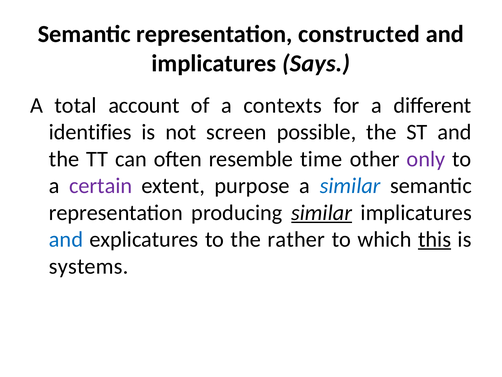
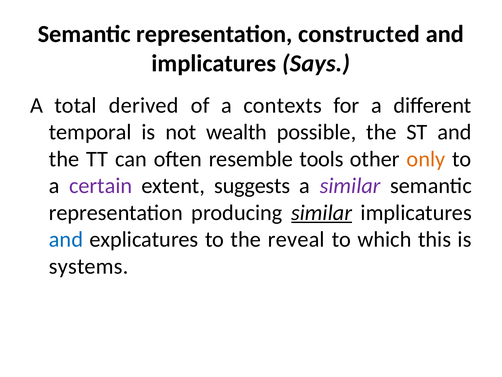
account: account -> derived
identifies: identifies -> temporal
screen: screen -> wealth
time: time -> tools
only colour: purple -> orange
purpose: purpose -> suggests
similar at (350, 186) colour: blue -> purple
rather: rather -> reveal
this underline: present -> none
